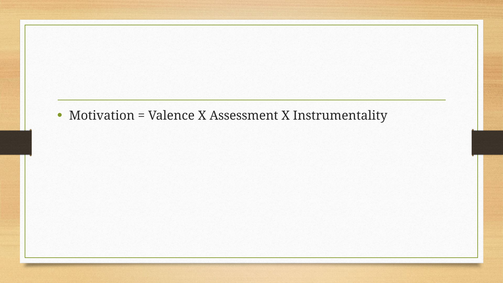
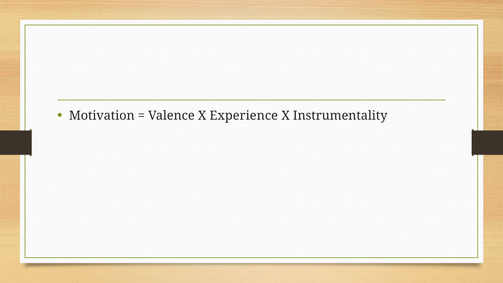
Assessment: Assessment -> Experience
